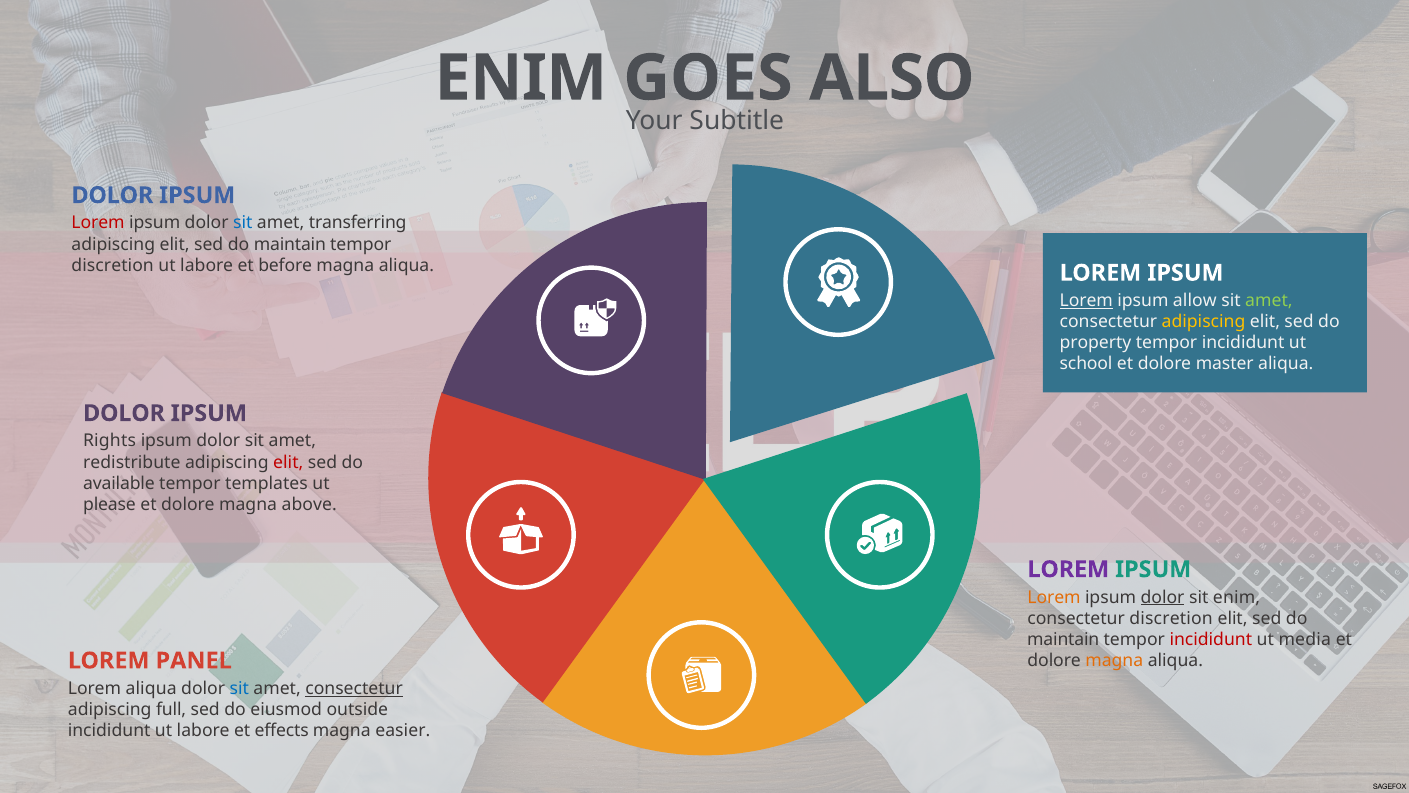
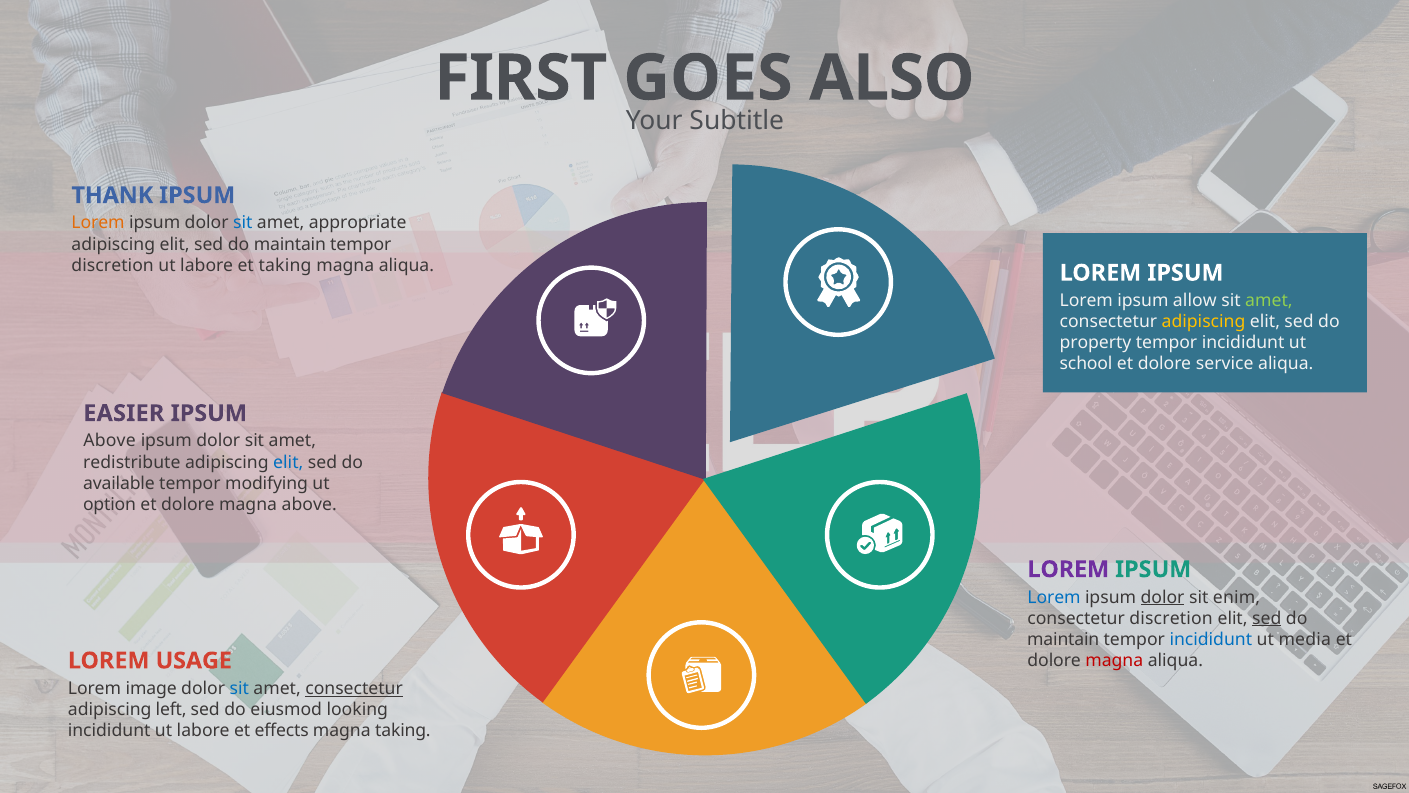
ENIM at (521, 78): ENIM -> FIRST
DOLOR at (112, 195): DOLOR -> THANK
Lorem at (98, 223) colour: red -> orange
transferring: transferring -> appropriate
et before: before -> taking
Lorem at (1086, 301) underline: present -> none
master: master -> service
DOLOR at (124, 413): DOLOR -> EASIER
Rights at (110, 441): Rights -> Above
elit at (288, 462) colour: red -> blue
templates: templates -> modifying
please: please -> option
Lorem at (1054, 597) colour: orange -> blue
sed at (1267, 618) underline: none -> present
incididunt at (1211, 639) colour: red -> blue
magna at (1114, 660) colour: orange -> red
PANEL: PANEL -> USAGE
Lorem aliqua: aliqua -> image
full: full -> left
outside: outside -> looking
magna easier: easier -> taking
